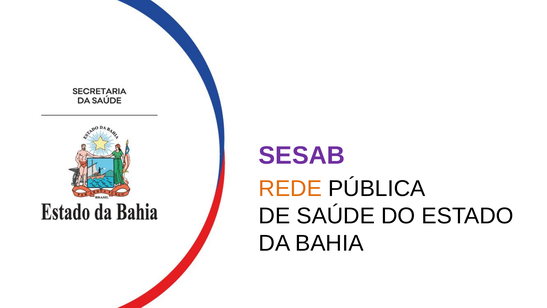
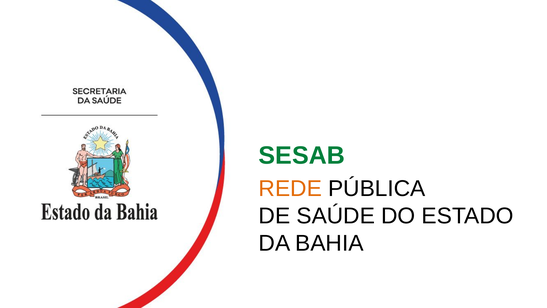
SESAB colour: purple -> green
